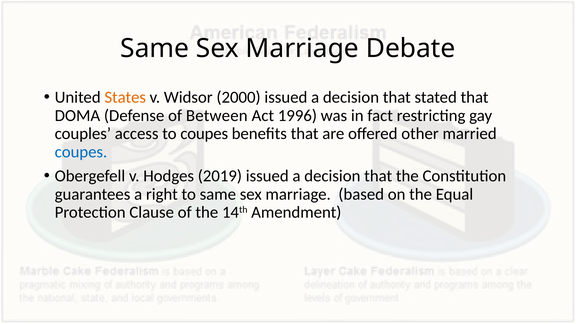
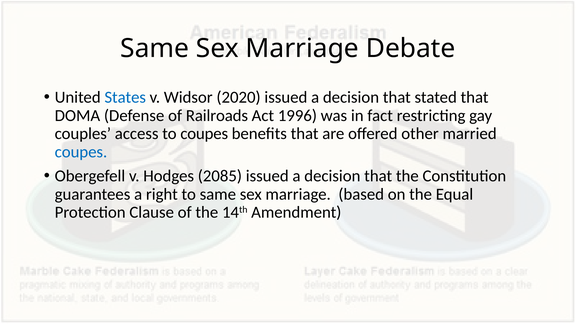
States colour: orange -> blue
2000: 2000 -> 2020
Between: Between -> Railroads
2019: 2019 -> 2085
